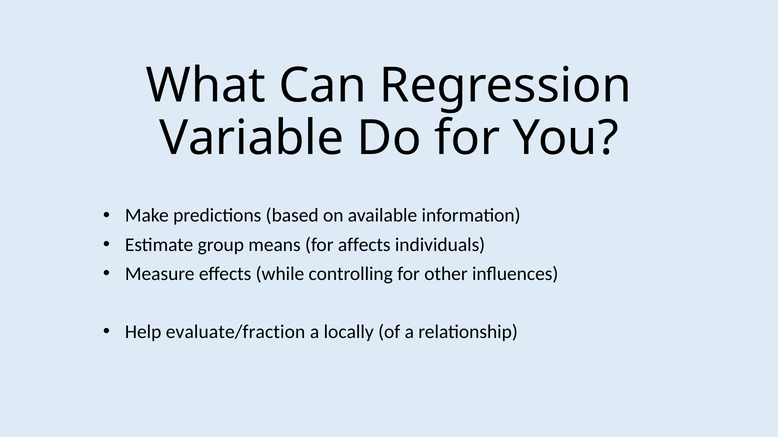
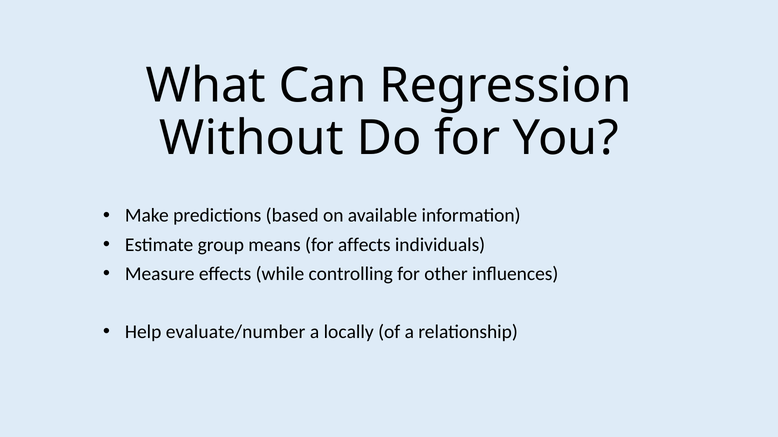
Variable: Variable -> Without
evaluate/fraction: evaluate/fraction -> evaluate/number
